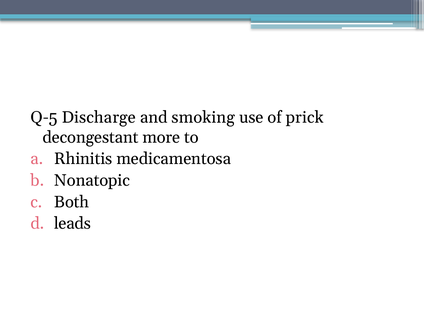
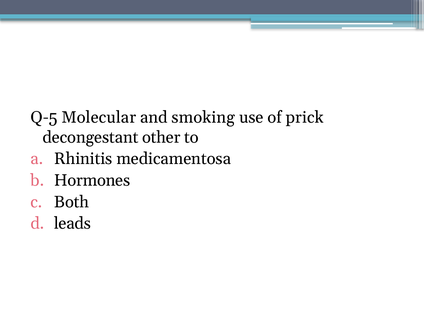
Discharge: Discharge -> Molecular
more: more -> other
Nonatopic: Nonatopic -> Hormones
